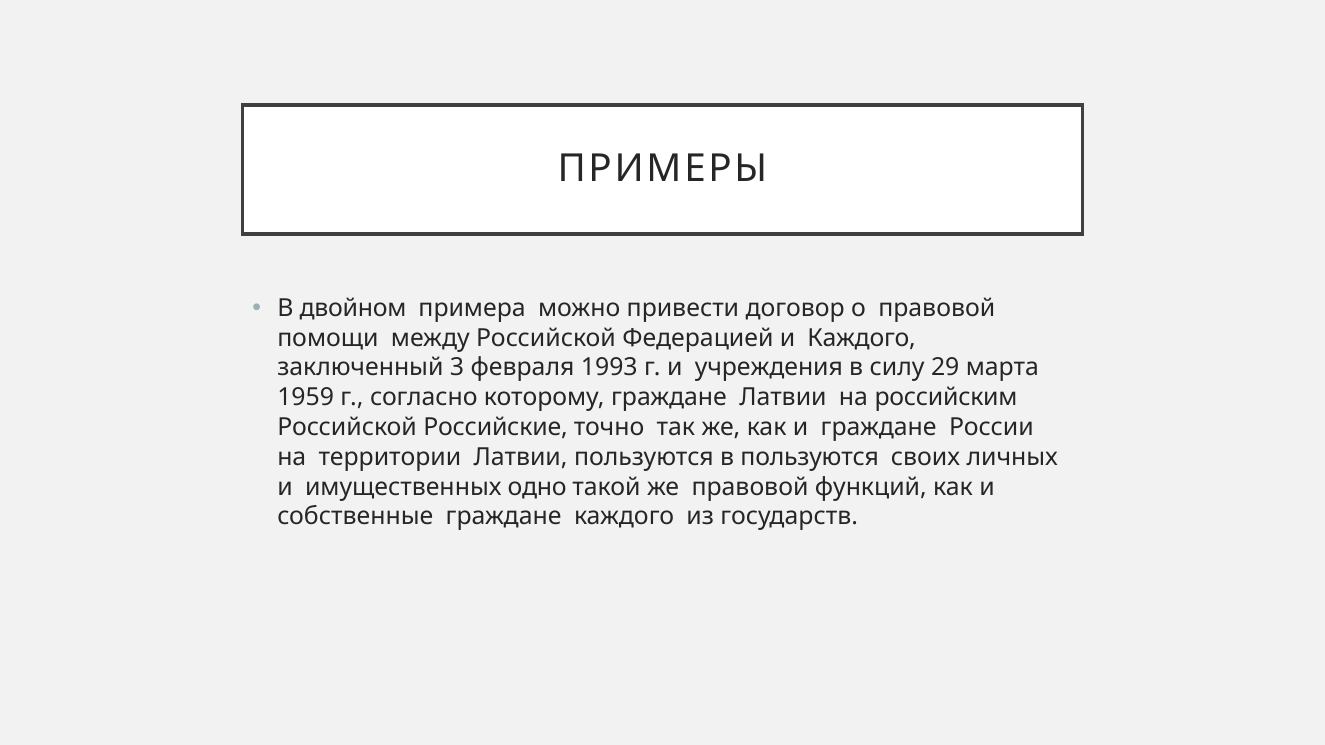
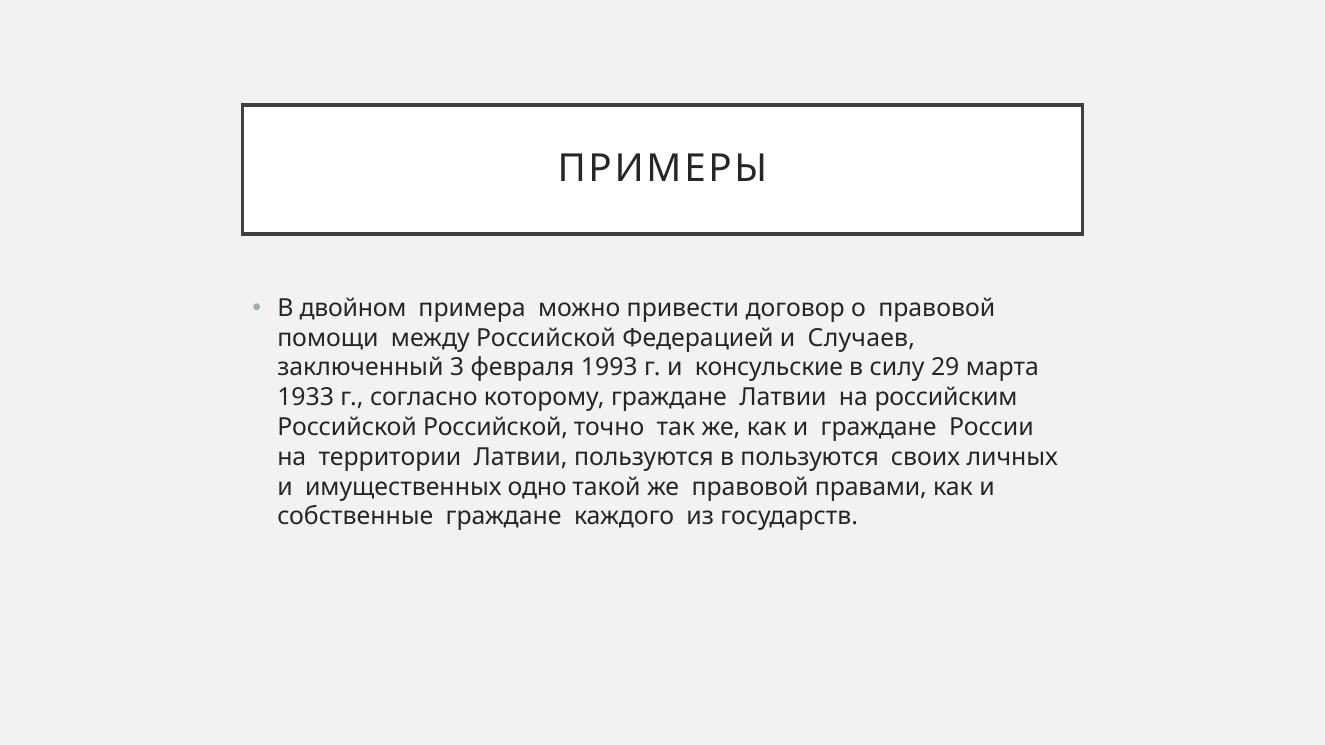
и Каждого: Каждого -> Случаев
учреждения: учреждения -> консульские
1959: 1959 -> 1933
Российской Российские: Российские -> Российской
функций: функций -> правами
